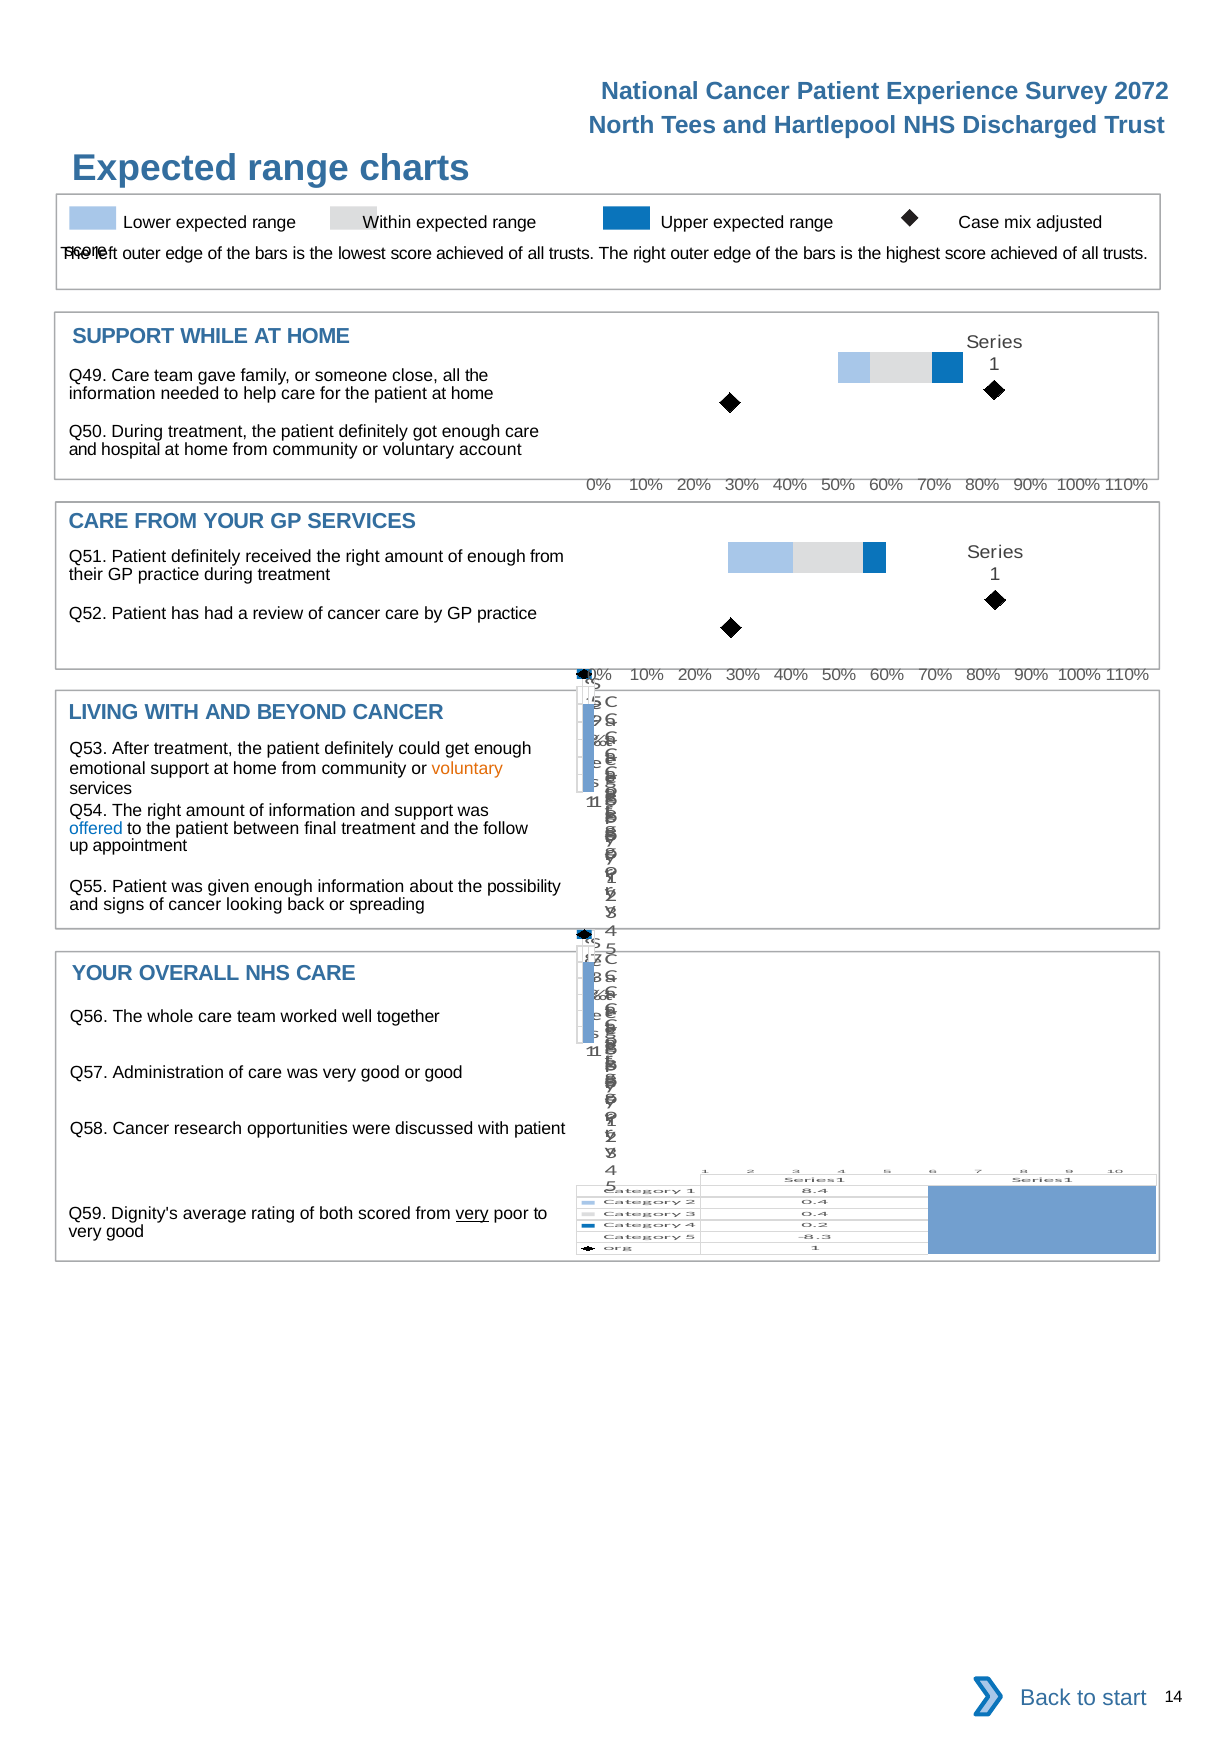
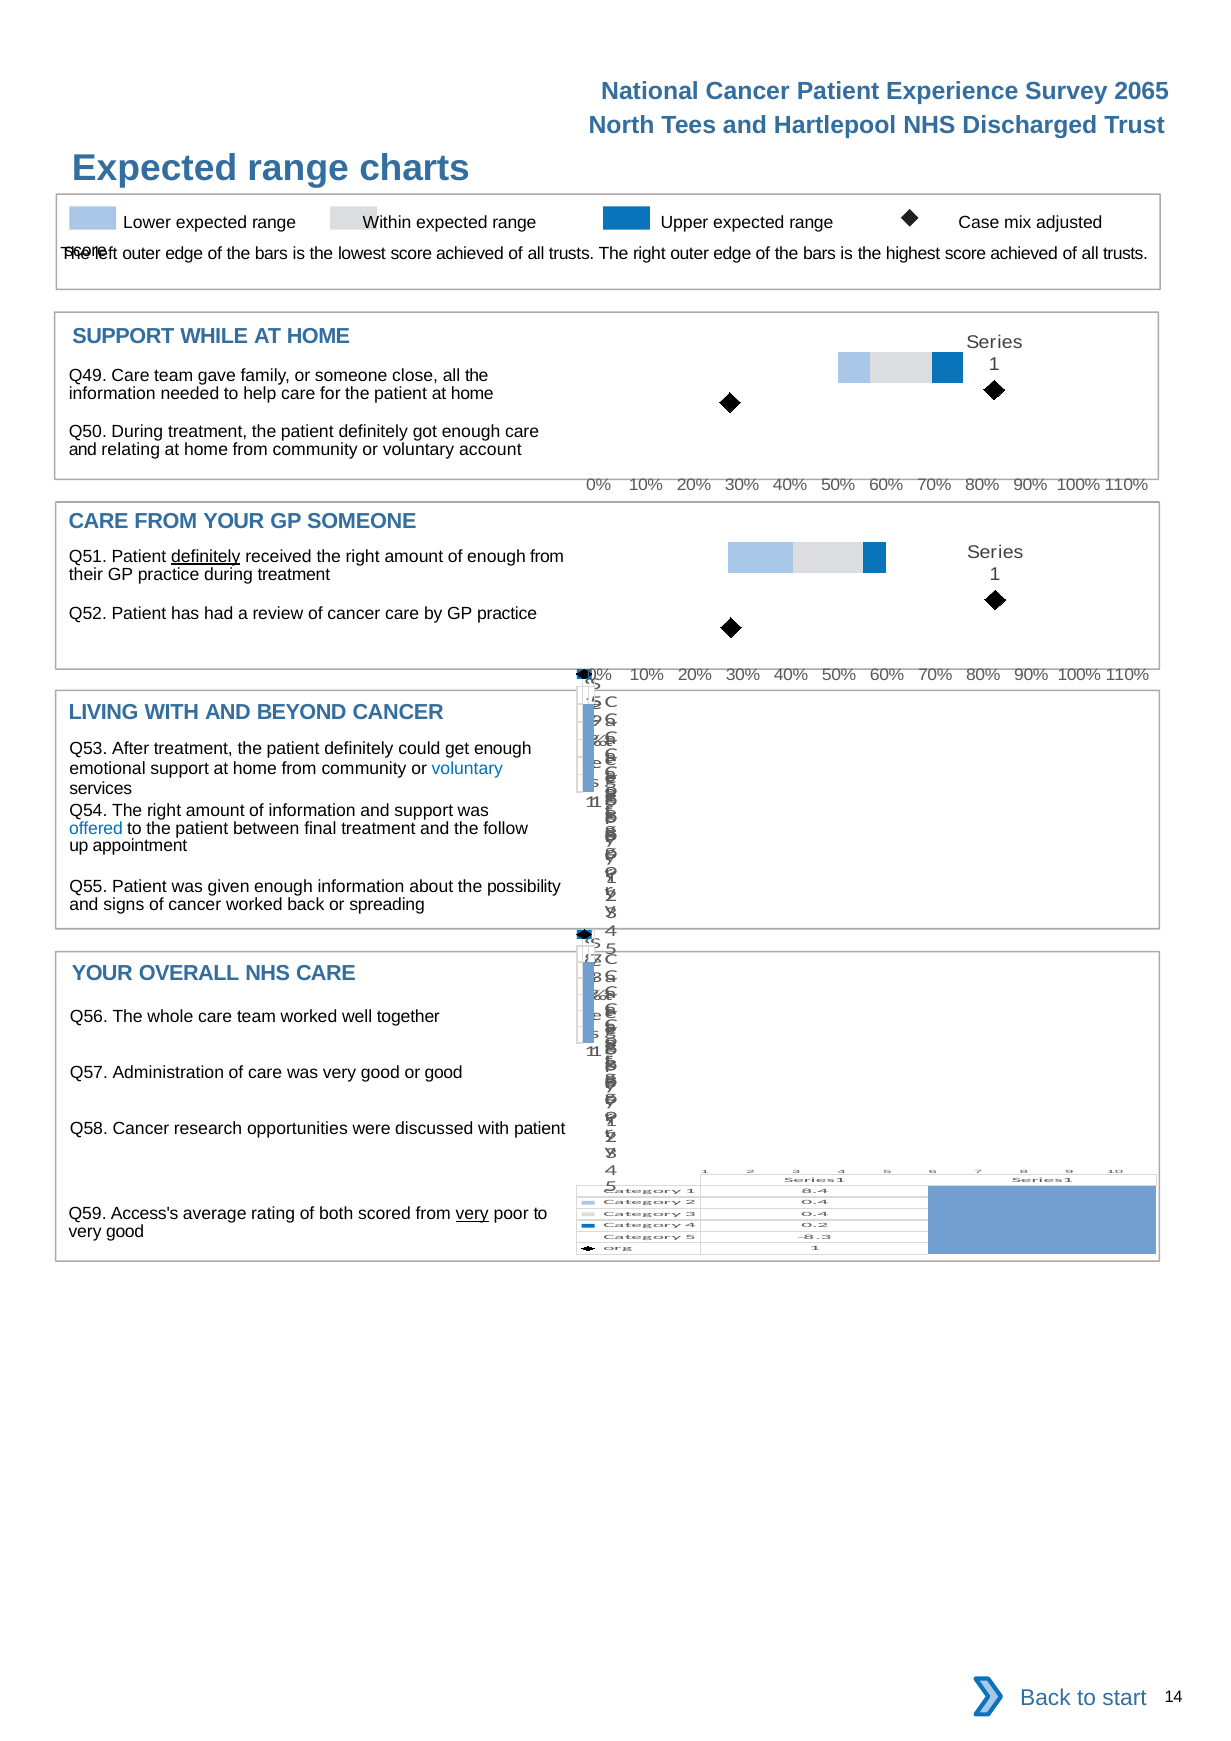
2072: 2072 -> 2065
hospital: hospital -> relating
GP SERVICES: SERVICES -> SOMEONE
definitely at (206, 557) underline: none -> present
voluntary at (467, 769) colour: orange -> blue
cancer looking: looking -> worked
Dignity's: Dignity's -> Access's
